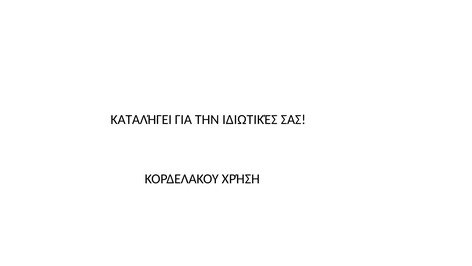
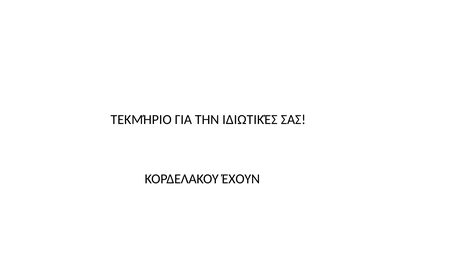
ΚΑΤΑΛΉΓΕΙ: ΚΑΤΑΛΉΓΕΙ -> ΤΕΚΜΉΡΙΟ
ΧΡΉΣΗ: ΧΡΉΣΗ -> ΈΧΟΥΝ
